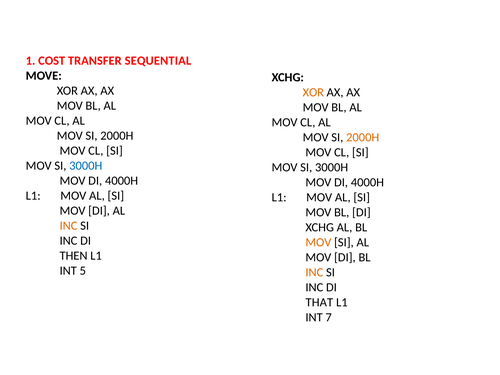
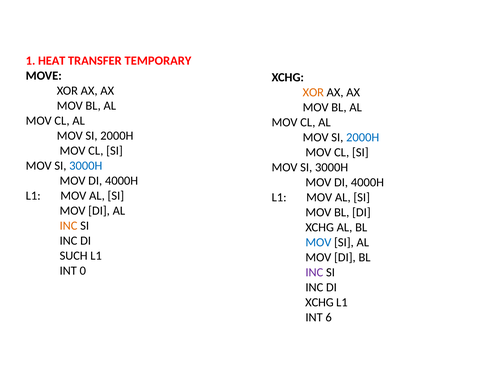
COST: COST -> HEAT
SEQUENTIAL: SEQUENTIAL -> TEMPORARY
2000H at (363, 137) colour: orange -> blue
MOV at (318, 242) colour: orange -> blue
THEN: THEN -> SUCH
5: 5 -> 0
INC at (314, 272) colour: orange -> purple
THAT at (319, 302): THAT -> XCHG
7: 7 -> 6
